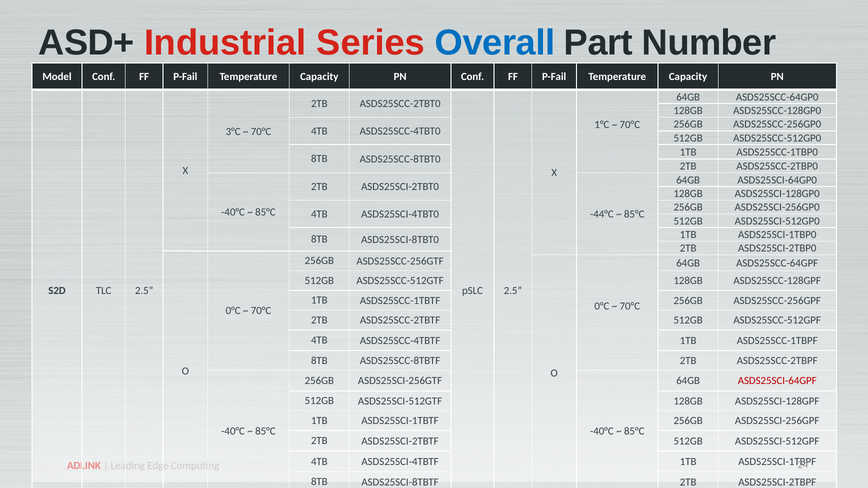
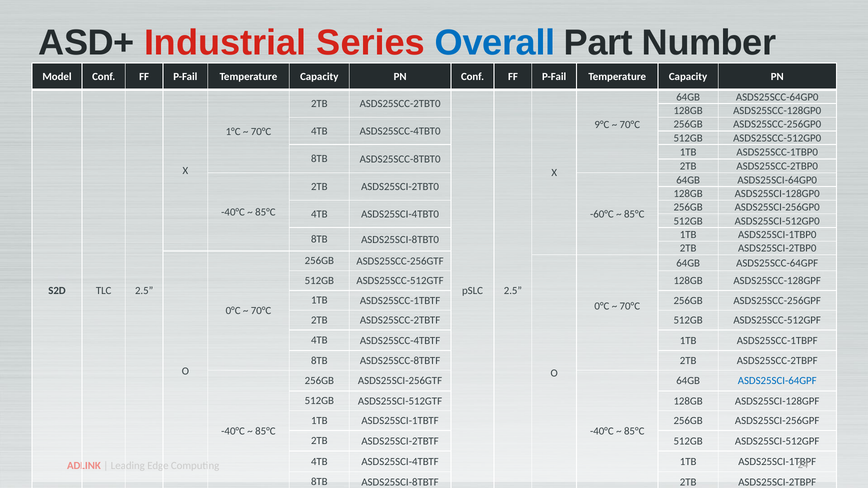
1°C: 1°C -> 9°C
3°C: 3°C -> 1°C
-44°C: -44°C -> -60°C
ASDS25SCI-64GPF colour: red -> blue
